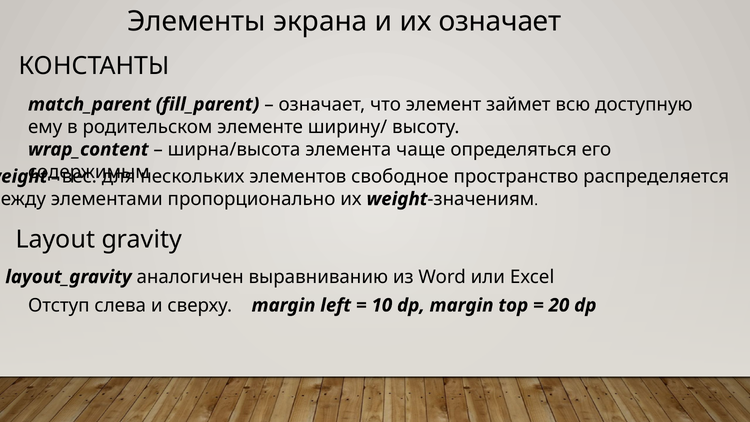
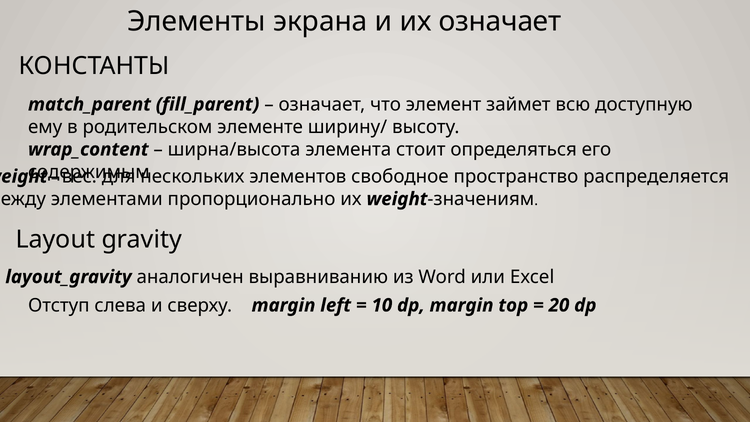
чаще: чаще -> стоит
